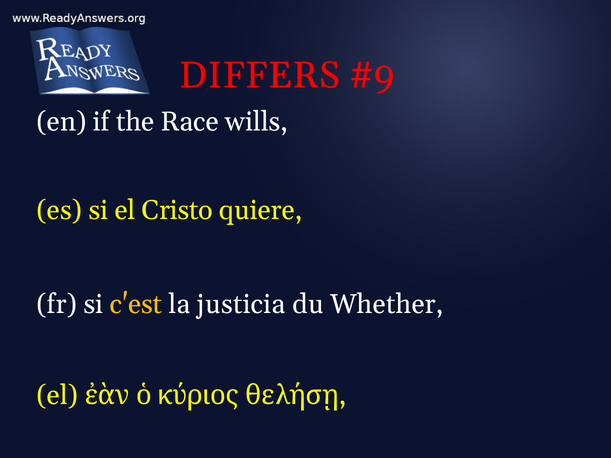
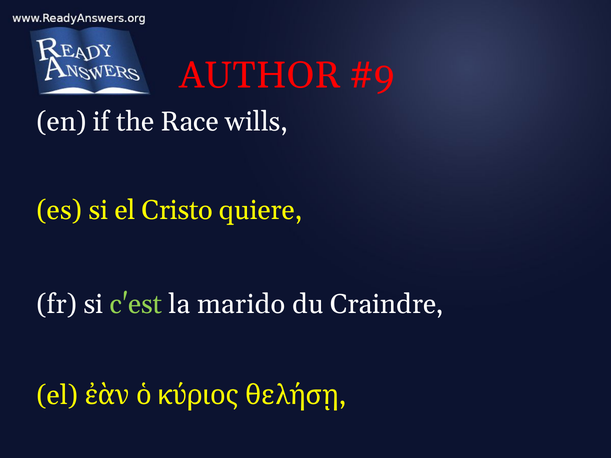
DIFFERS: DIFFERS -> AUTHOR
c'est colour: yellow -> light green
justicia: justicia -> marido
Whether: Whether -> Craindre
